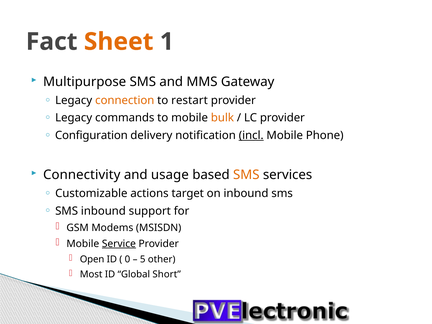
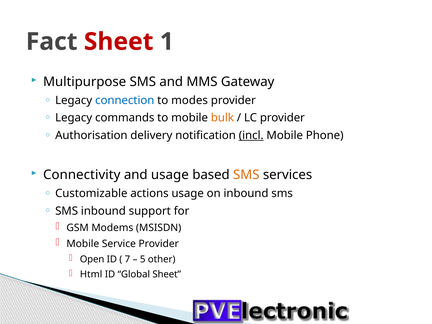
Sheet at (119, 42) colour: orange -> red
connection colour: orange -> blue
restart: restart -> modes
Configuration: Configuration -> Authorisation
actions target: target -> usage
Service underline: present -> none
0: 0 -> 7
Most: Most -> Html
Global Short: Short -> Sheet
